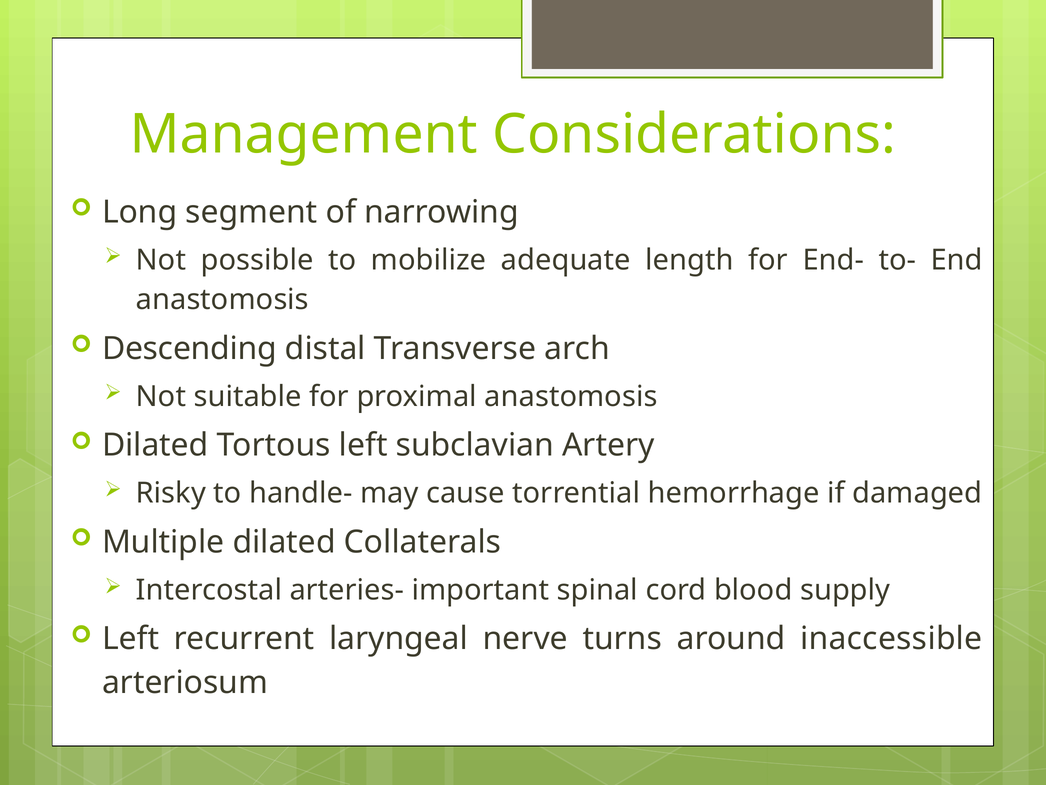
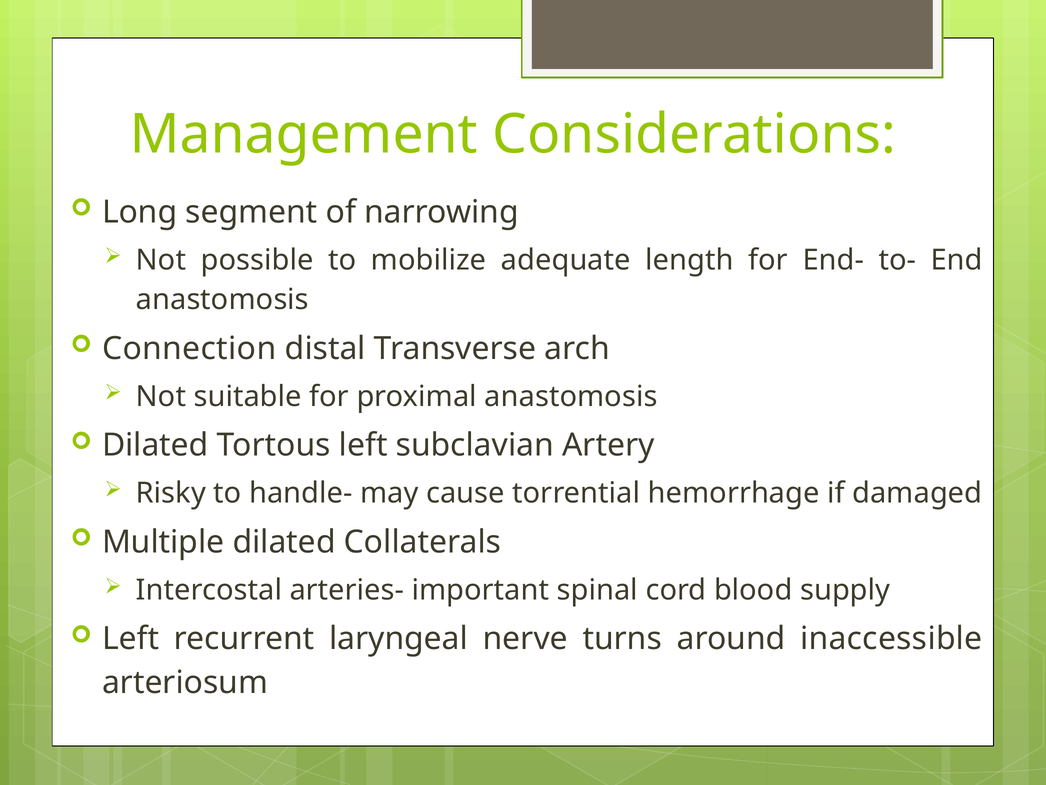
Descending: Descending -> Connection
